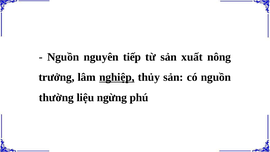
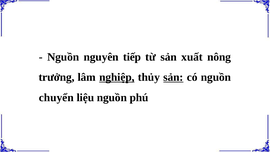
sản at (173, 77) underline: none -> present
thường: thường -> chuyển
liệu ngừng: ngừng -> nguồn
